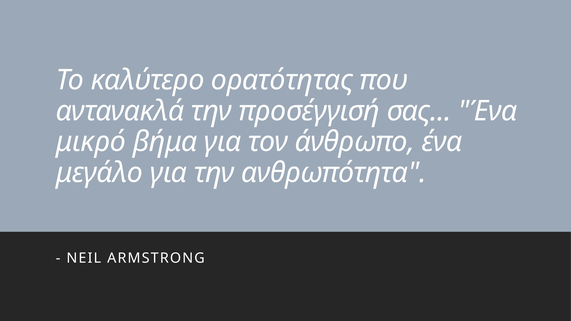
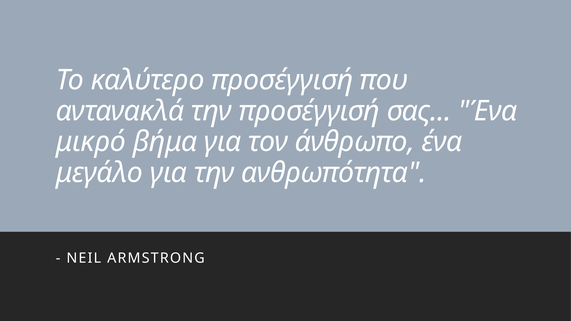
καλύτερο ορατότητας: ορατότητας -> προσέγγισή
